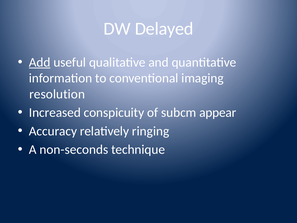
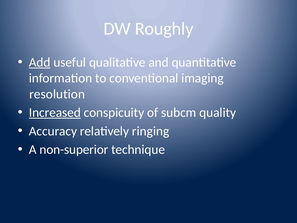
Delayed: Delayed -> Roughly
Increased underline: none -> present
appear: appear -> quality
non-seconds: non-seconds -> non-superior
